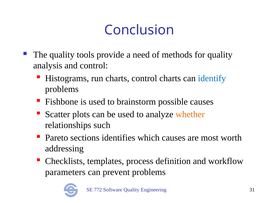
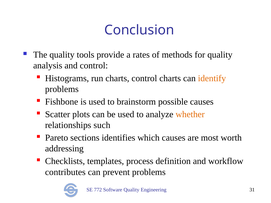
need: need -> rates
identify colour: blue -> orange
parameters: parameters -> contributes
